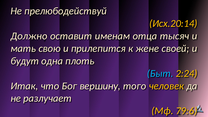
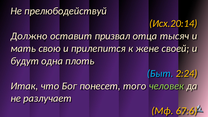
именам: именам -> призвал
вершину: вершину -> понесет
человек colour: yellow -> light green
79:6: 79:6 -> 67:6
